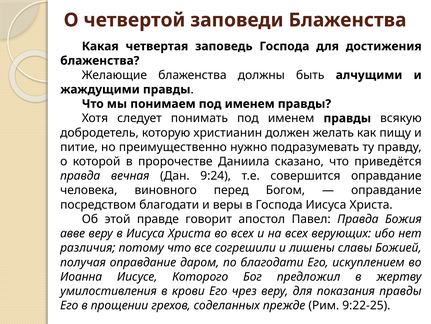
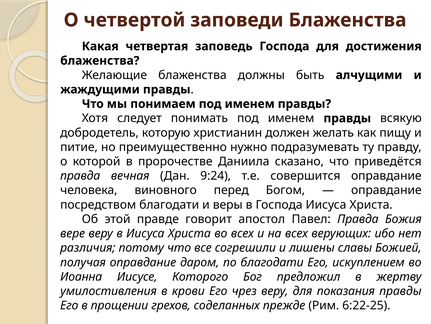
авве: авве -> вере
9:22-25: 9:22-25 -> 6:22-25
